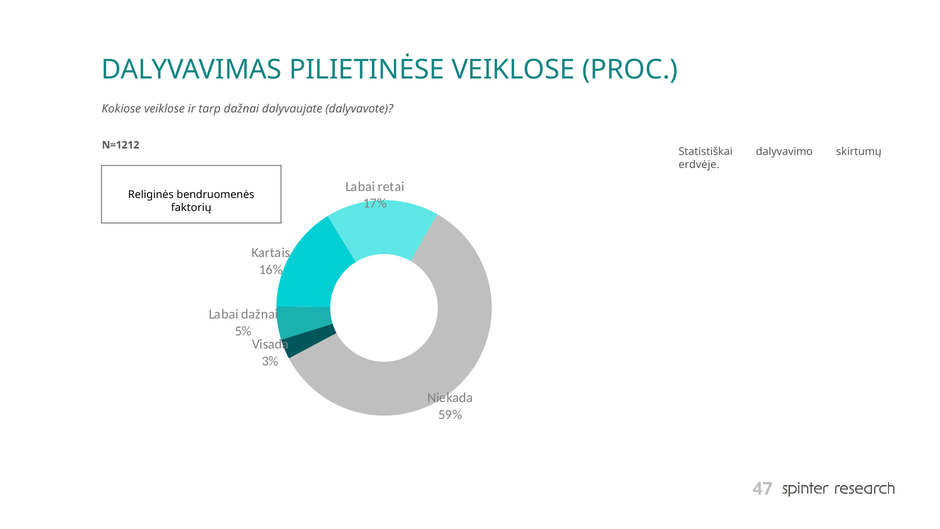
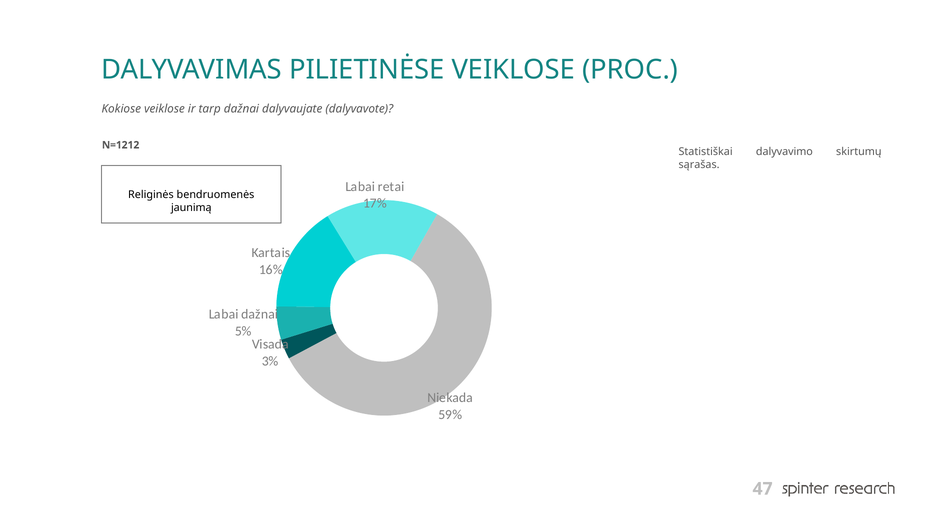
erdvėje: erdvėje -> sąrašas
faktorių: faktorių -> jaunimą
